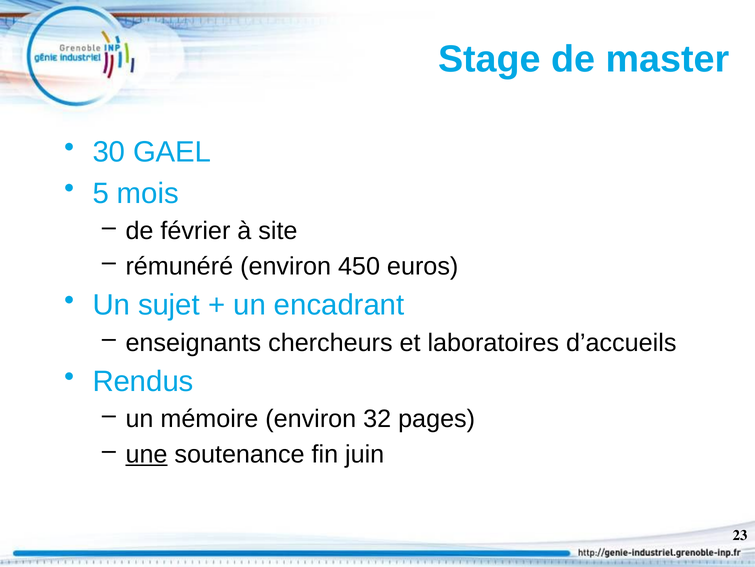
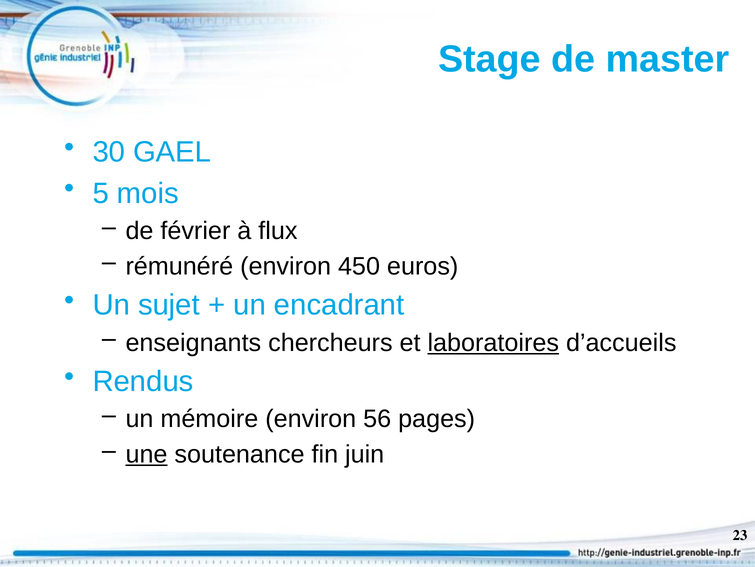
site: site -> flux
laboratoires underline: none -> present
32: 32 -> 56
